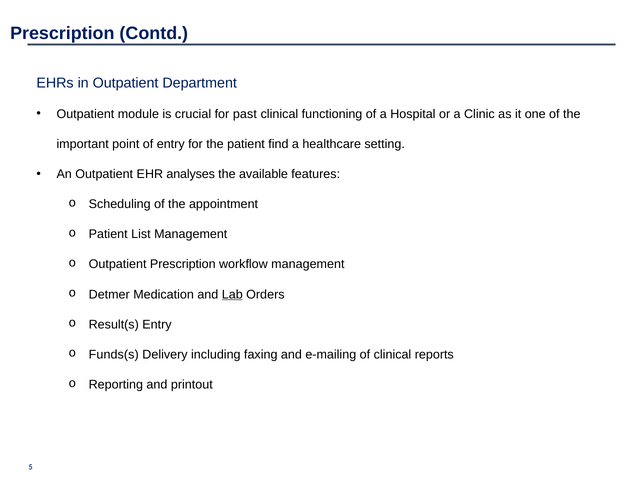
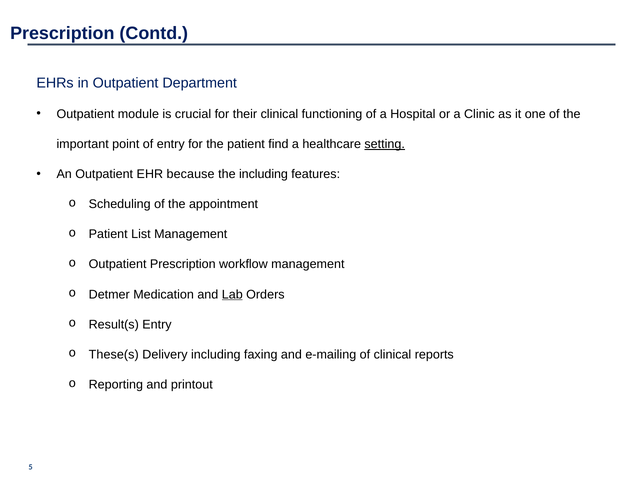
past: past -> their
setting underline: none -> present
analyses: analyses -> because
the available: available -> including
Funds(s: Funds(s -> These(s
